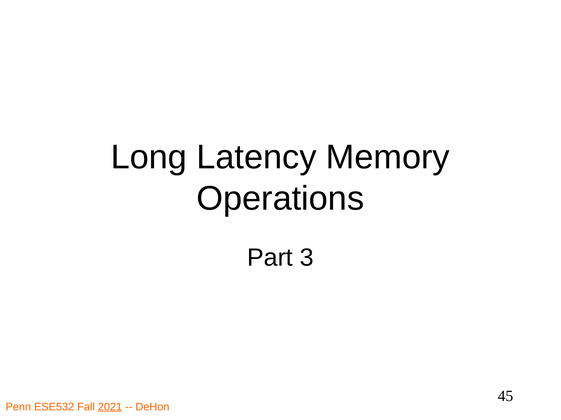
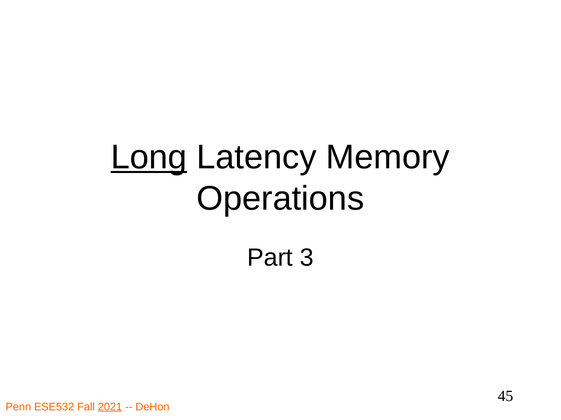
Long underline: none -> present
